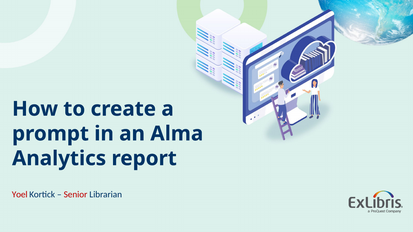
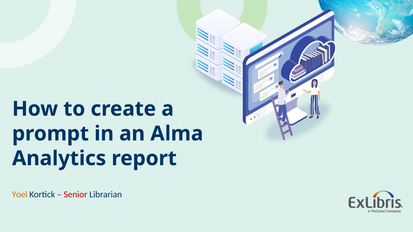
Yoel colour: red -> orange
